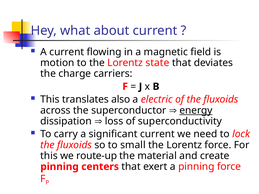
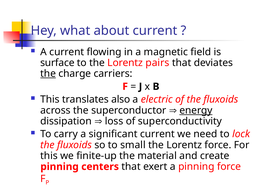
motion: motion -> surface
state: state -> pairs
the at (48, 74) underline: none -> present
route-up: route-up -> finite-up
